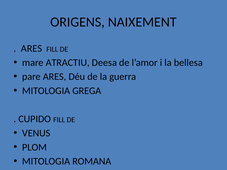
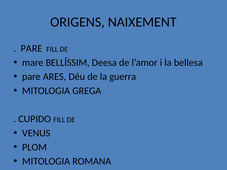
ARES at (31, 49): ARES -> PARE
ATRACTIU: ATRACTIU -> BELLÍSSIM
